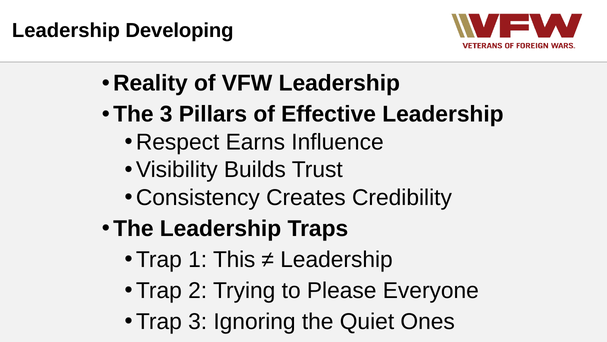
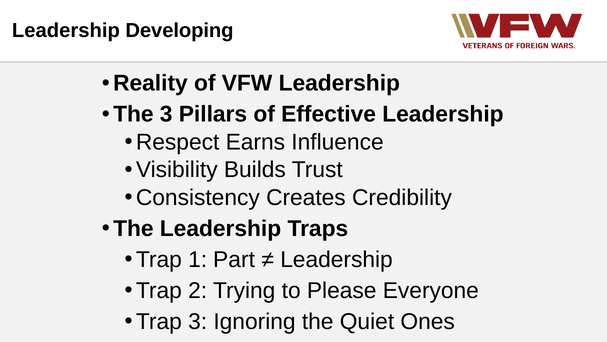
This: This -> Part
